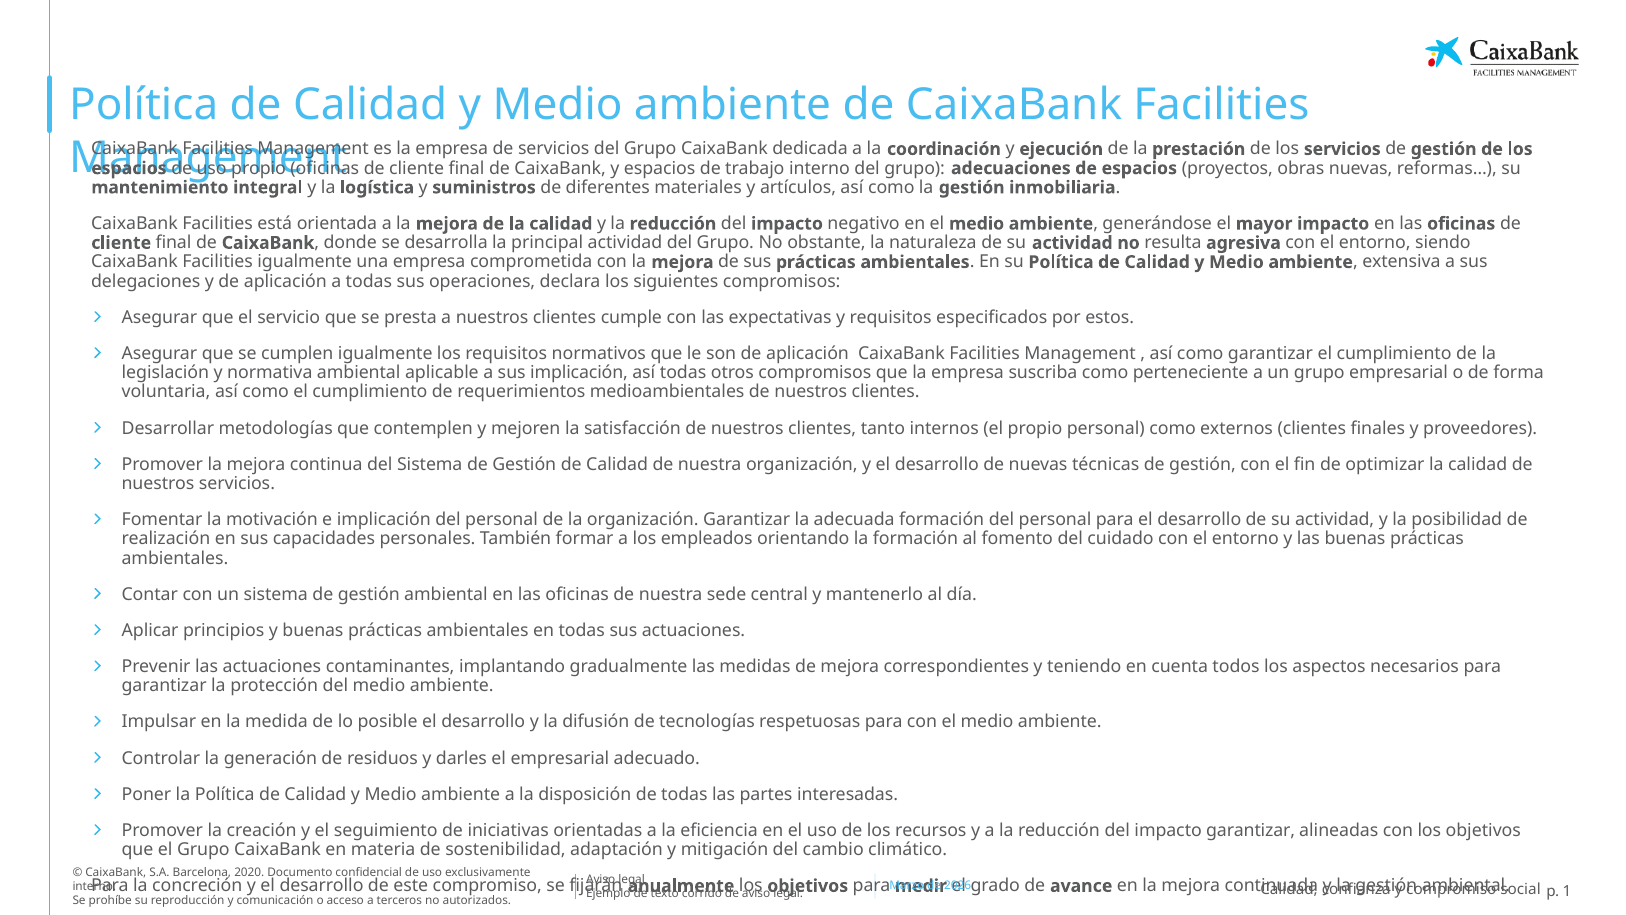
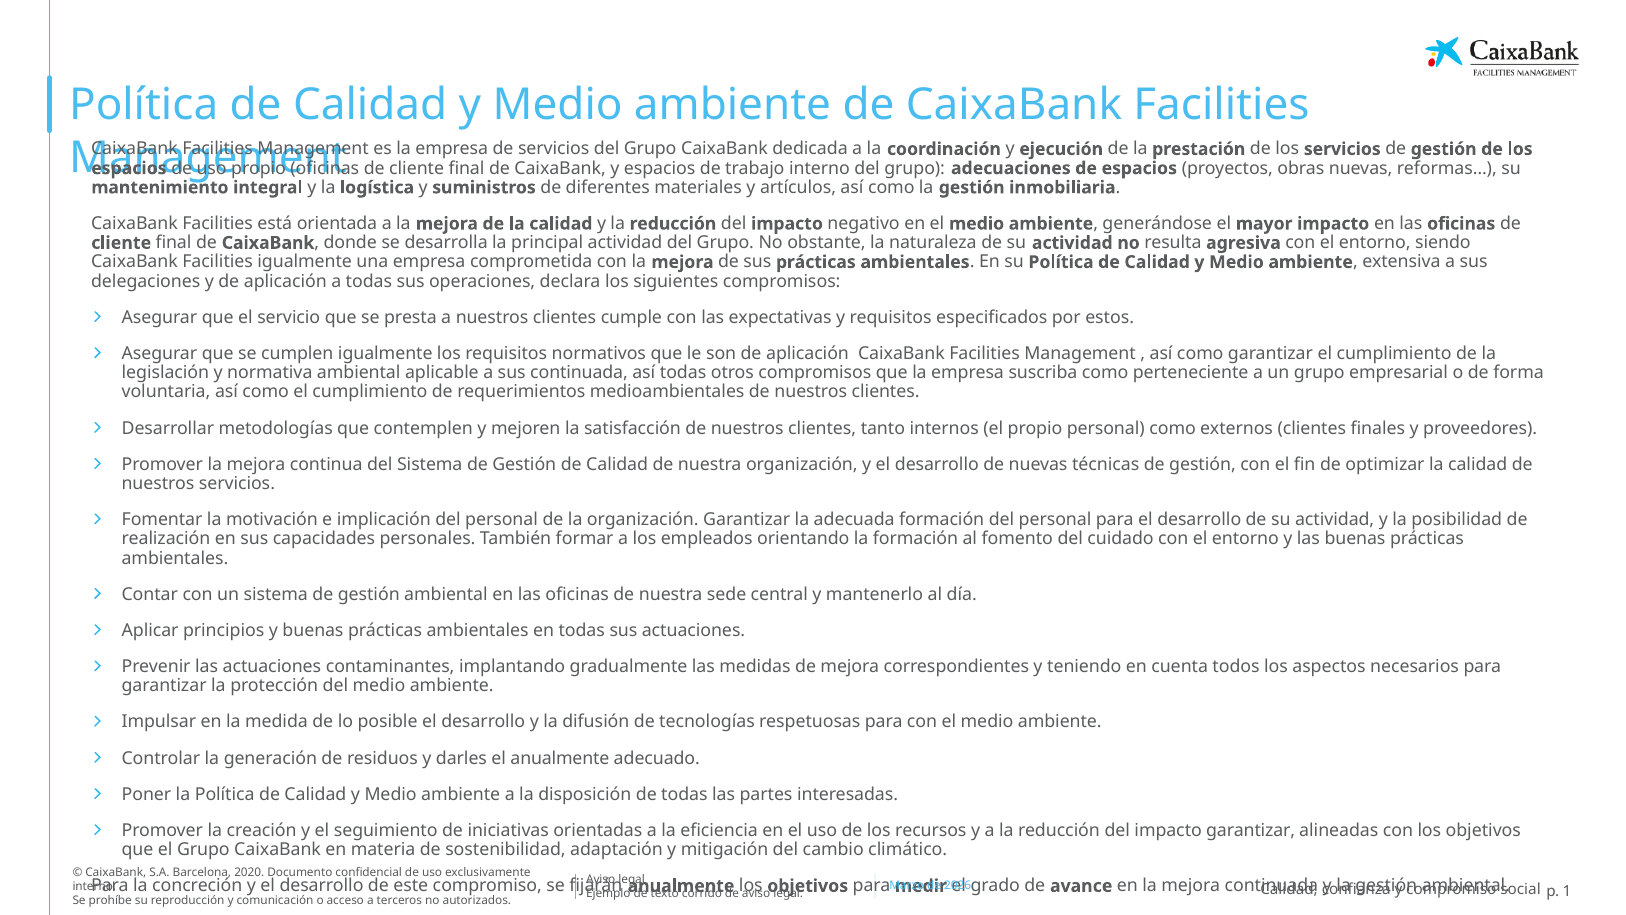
sus implicación: implicación -> continuada
el empresarial: empresarial -> anualmente
